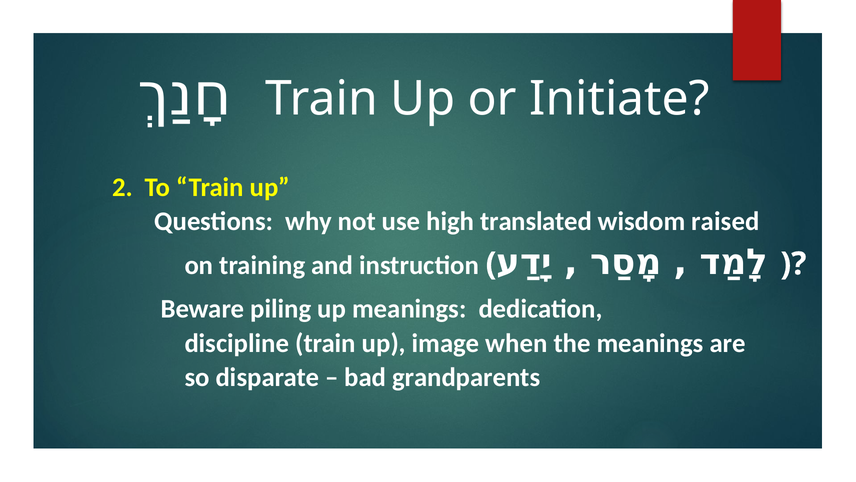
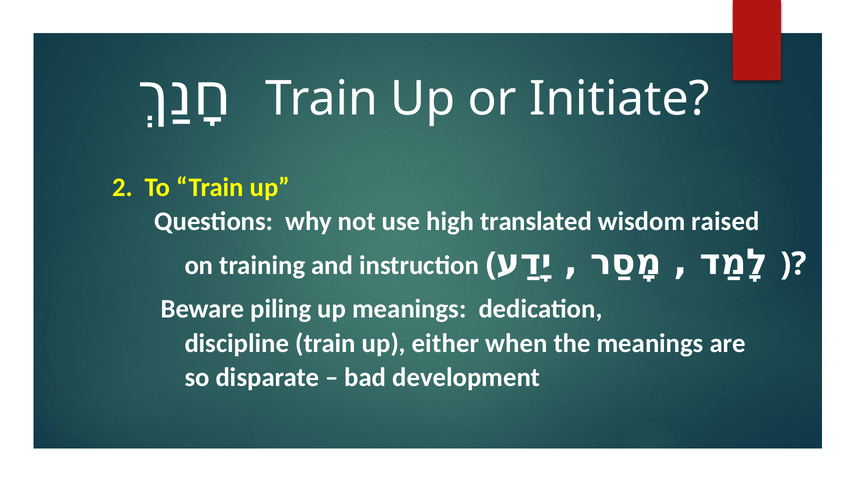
image: image -> either
grandparents: grandparents -> development
